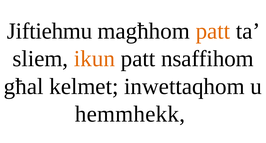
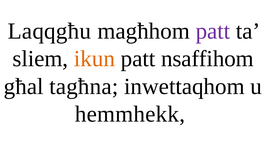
Jiftiehmu: Jiftiehmu -> Laqqgħu
patt at (213, 31) colour: orange -> purple
kelmet: kelmet -> tagħna
